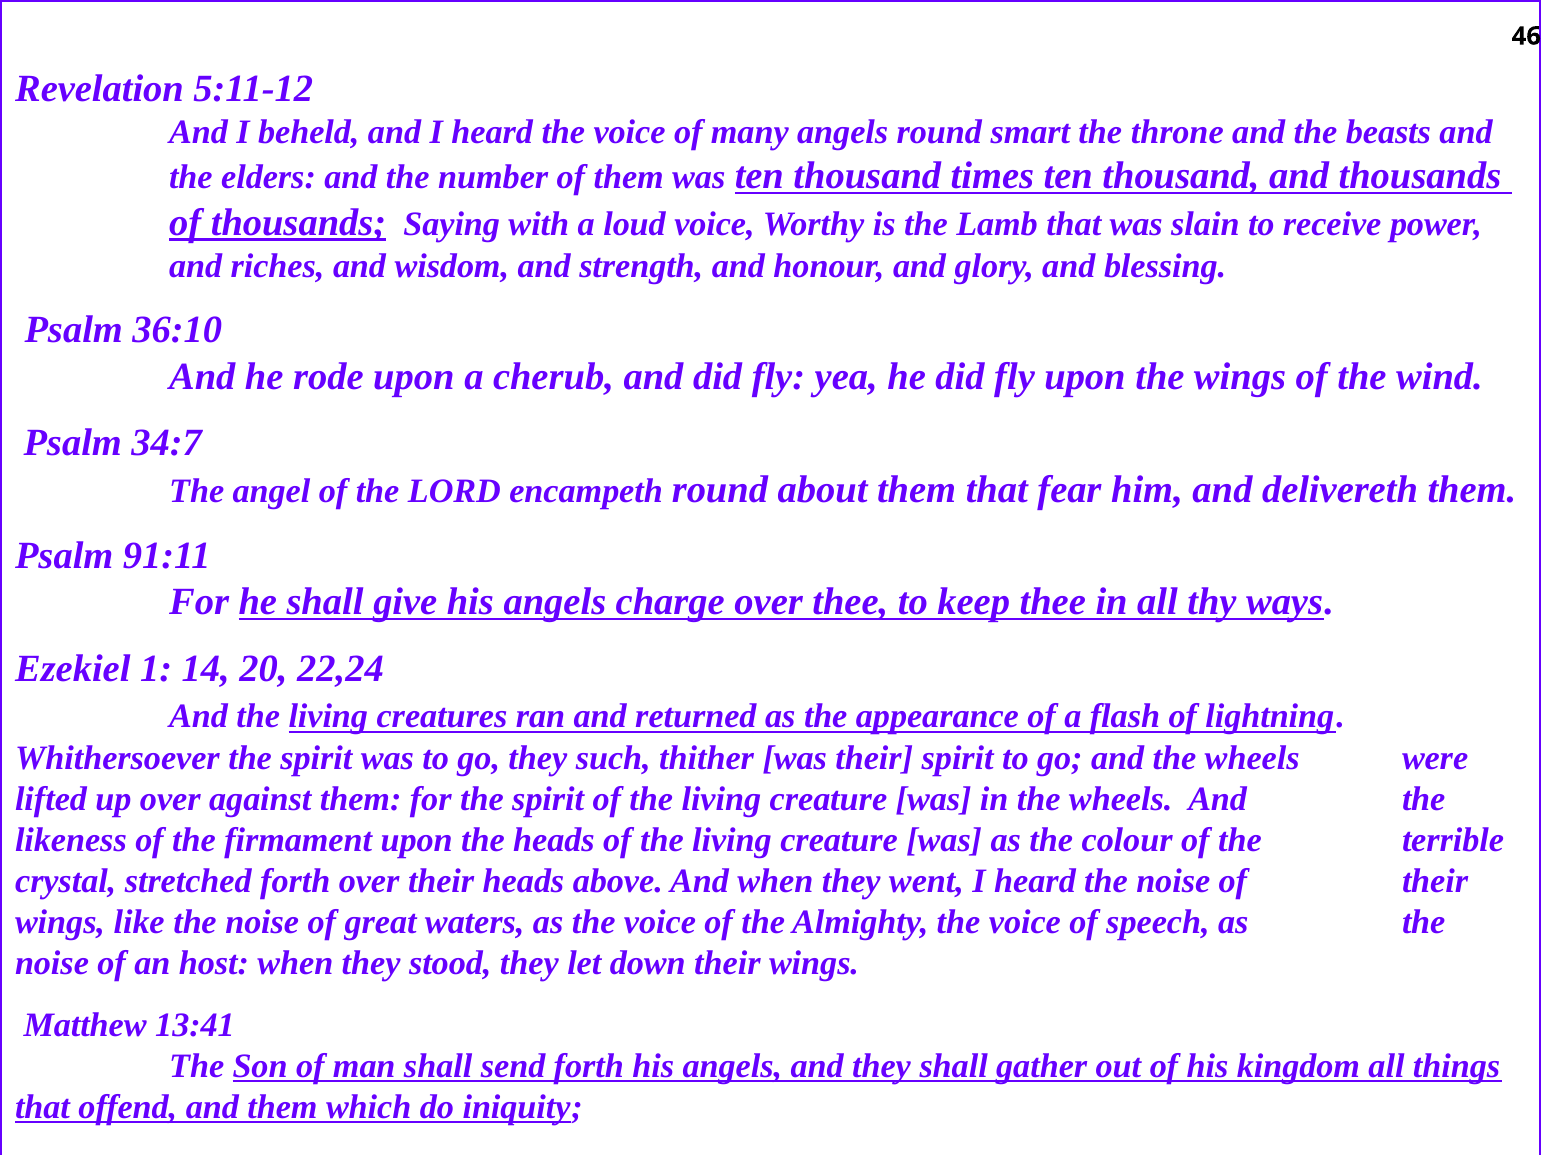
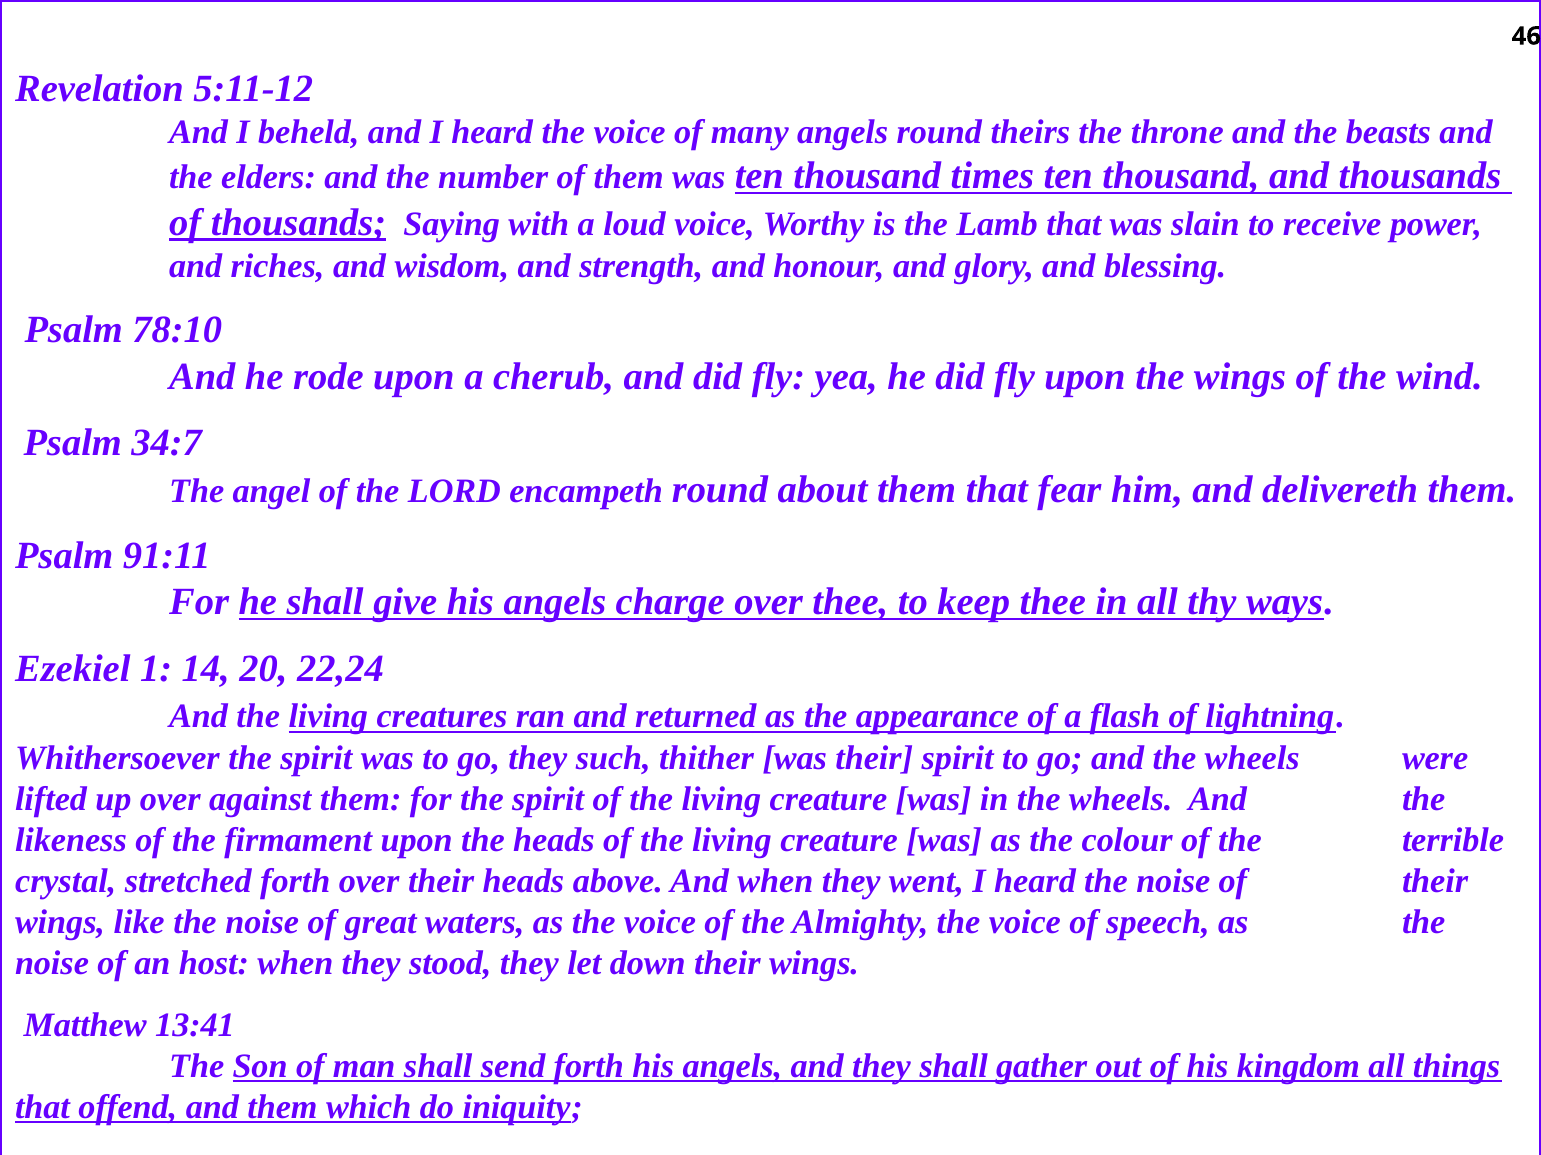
smart: smart -> theirs
36:10: 36:10 -> 78:10
